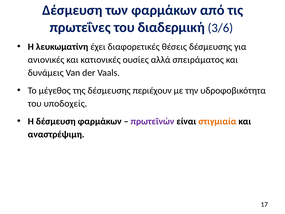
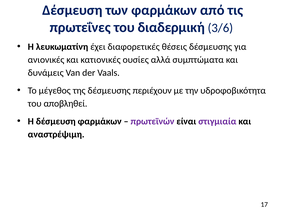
σπειράματος: σπειράματος -> συμπτώματα
υποδοχείς: υποδοχείς -> αποβληθεί
στιγμιαία colour: orange -> purple
